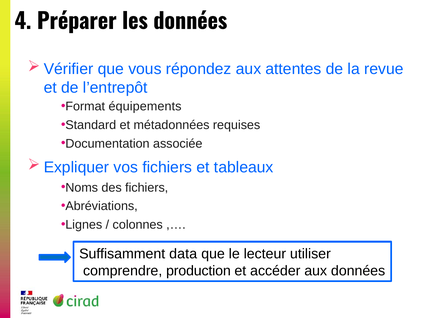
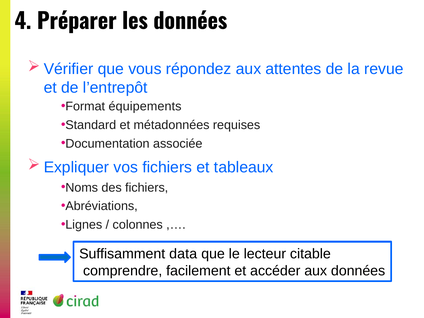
utiliser: utiliser -> citable
production: production -> facilement
